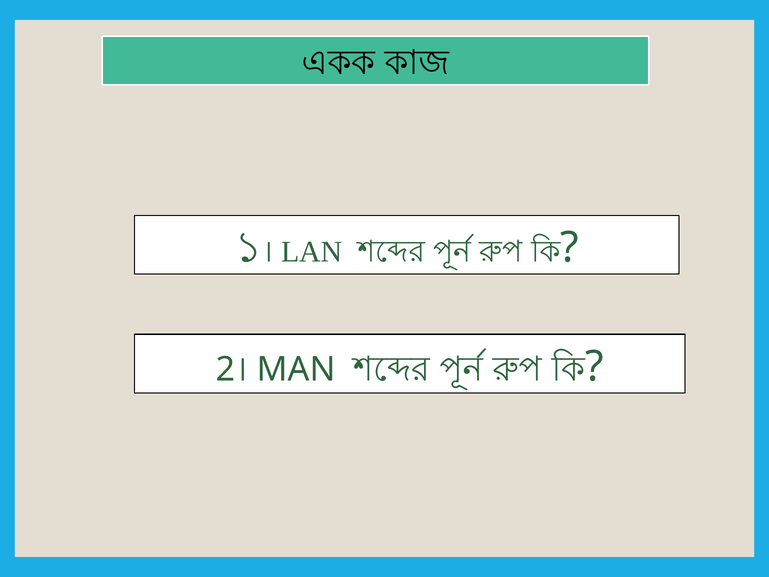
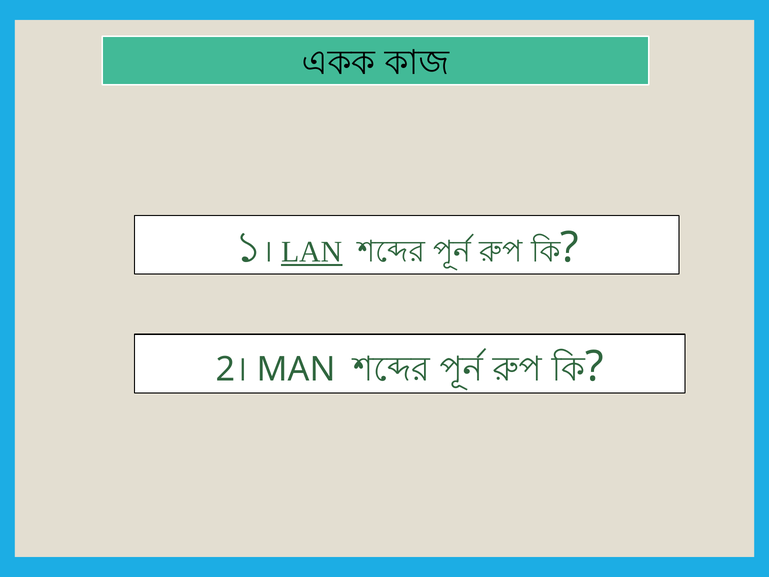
LAN underline: none -> present
